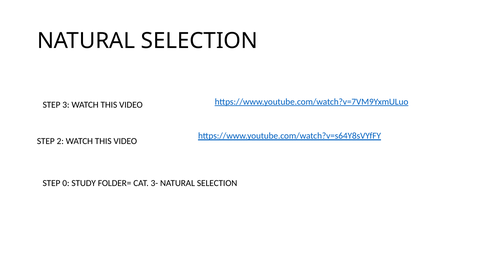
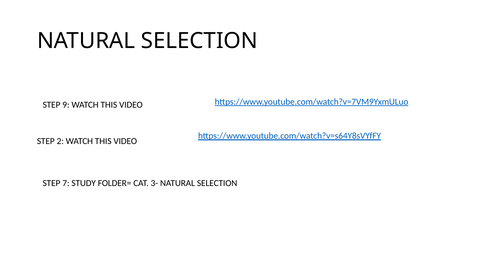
3: 3 -> 9
0: 0 -> 7
